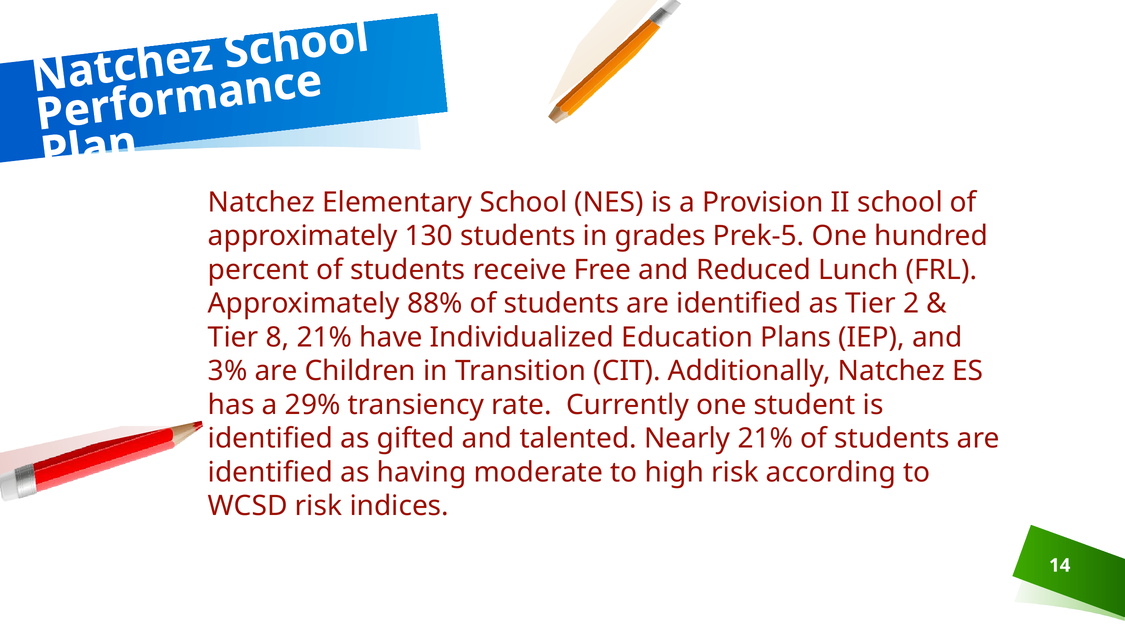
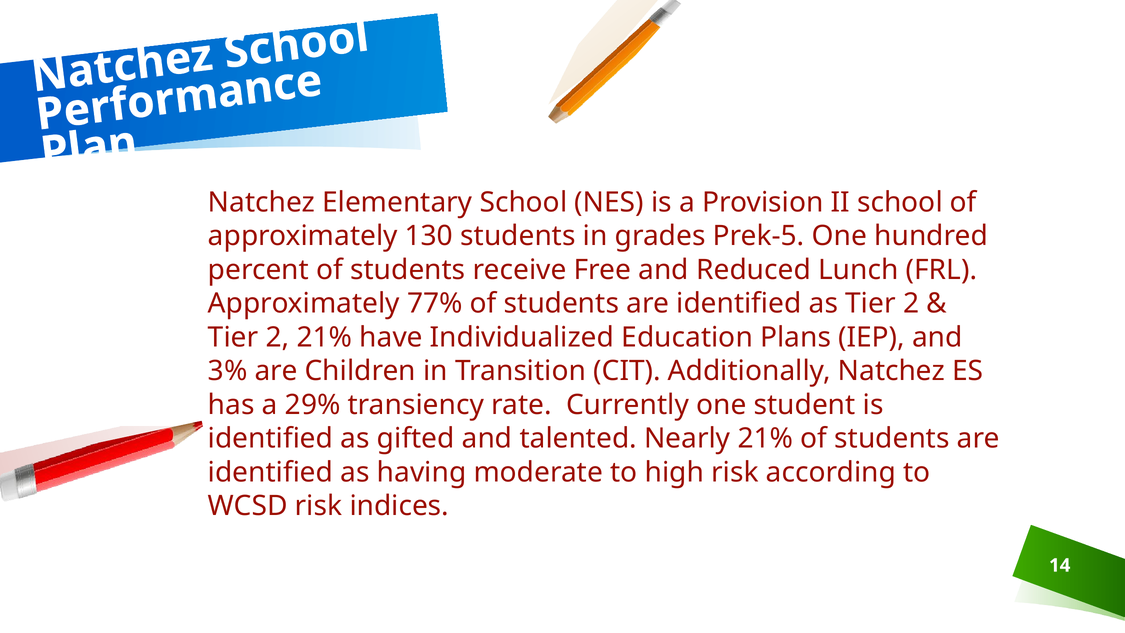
88%: 88% -> 77%
8 at (277, 337): 8 -> 2
